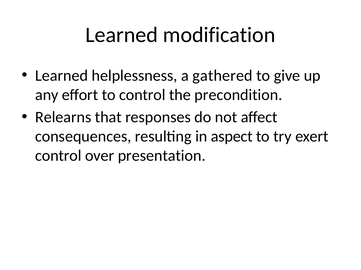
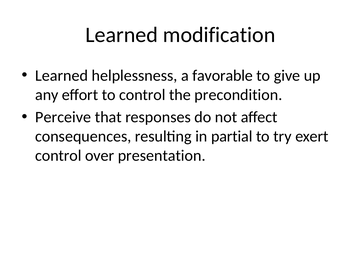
gathered: gathered -> favorable
Relearns: Relearns -> Perceive
aspect: aspect -> partial
